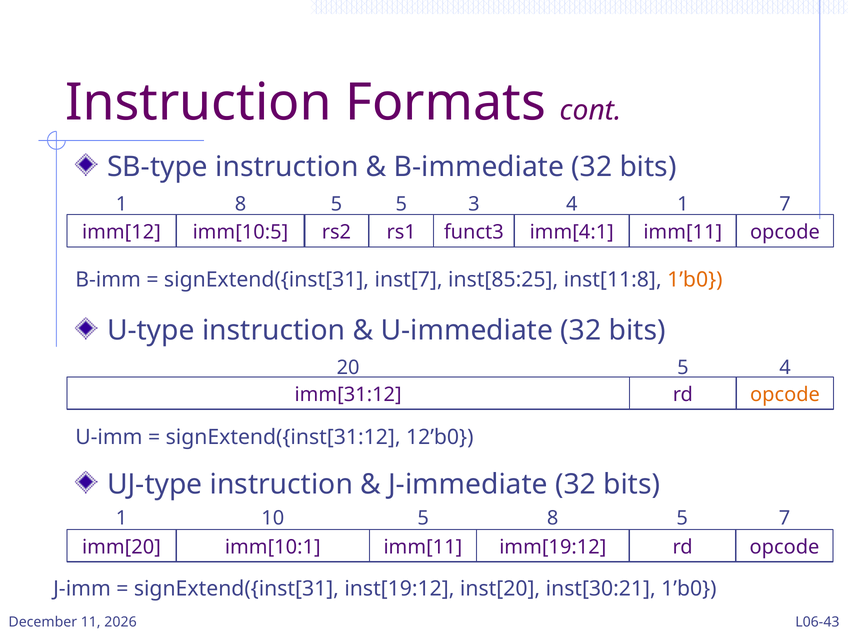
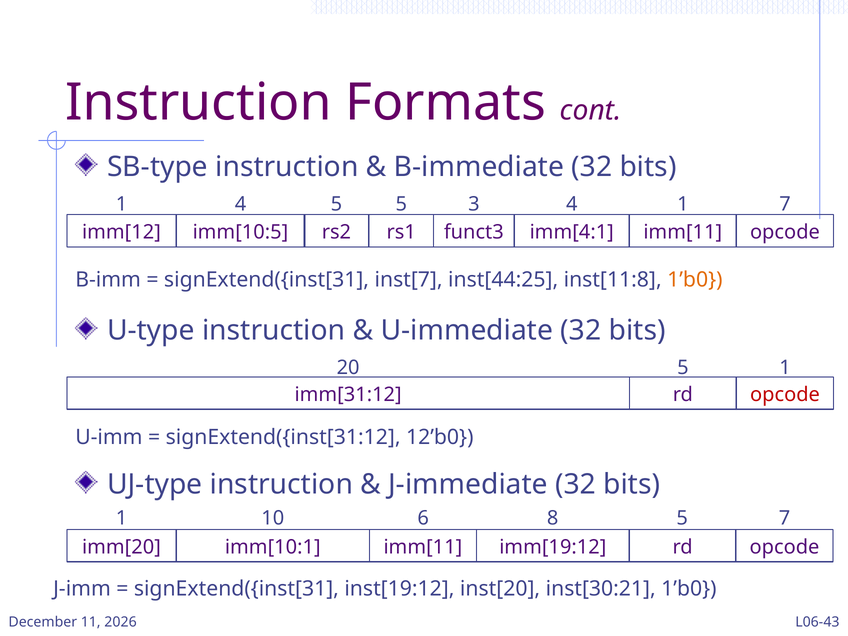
1 8: 8 -> 4
inst[85:25: inst[85:25 -> inst[44:25
5 4: 4 -> 1
opcode at (785, 394) colour: orange -> red
10 5: 5 -> 6
